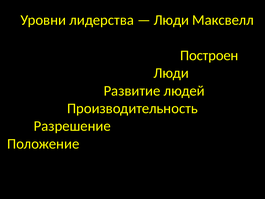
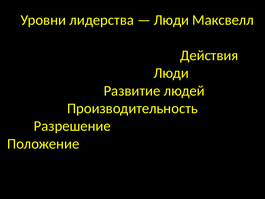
Построен: Построен -> Действия
